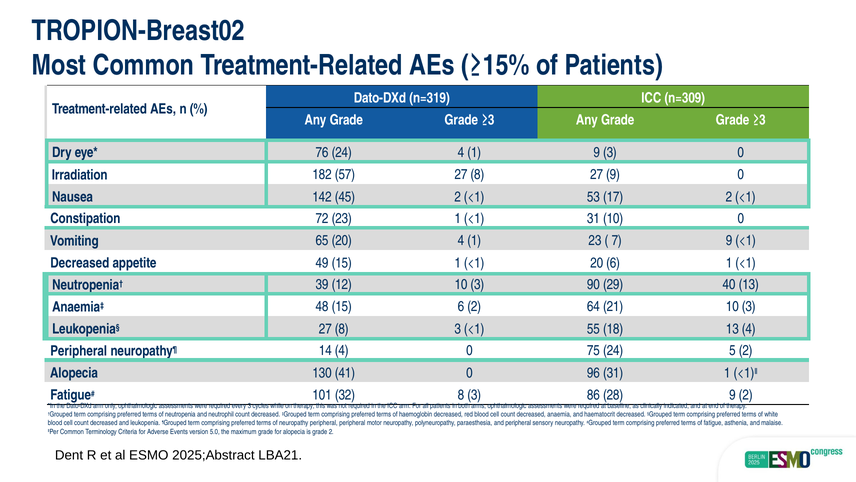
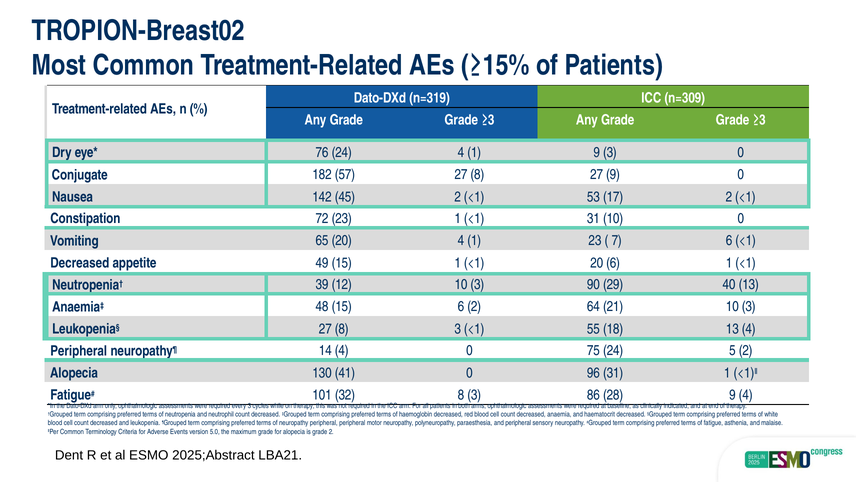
Irradiation: Irradiation -> Conjugate
7 9: 9 -> 6
9 2: 2 -> 4
